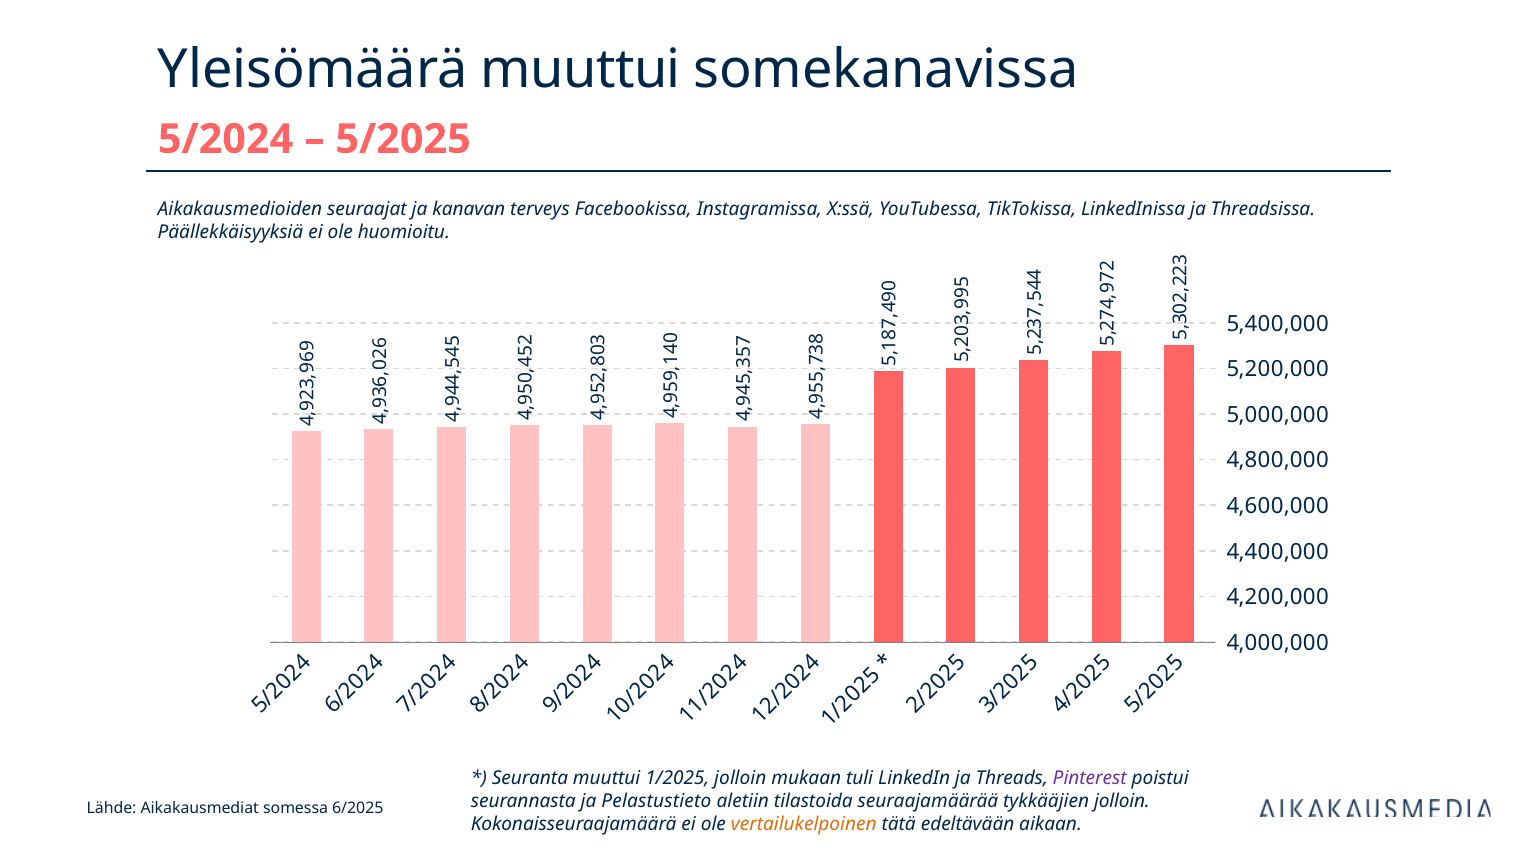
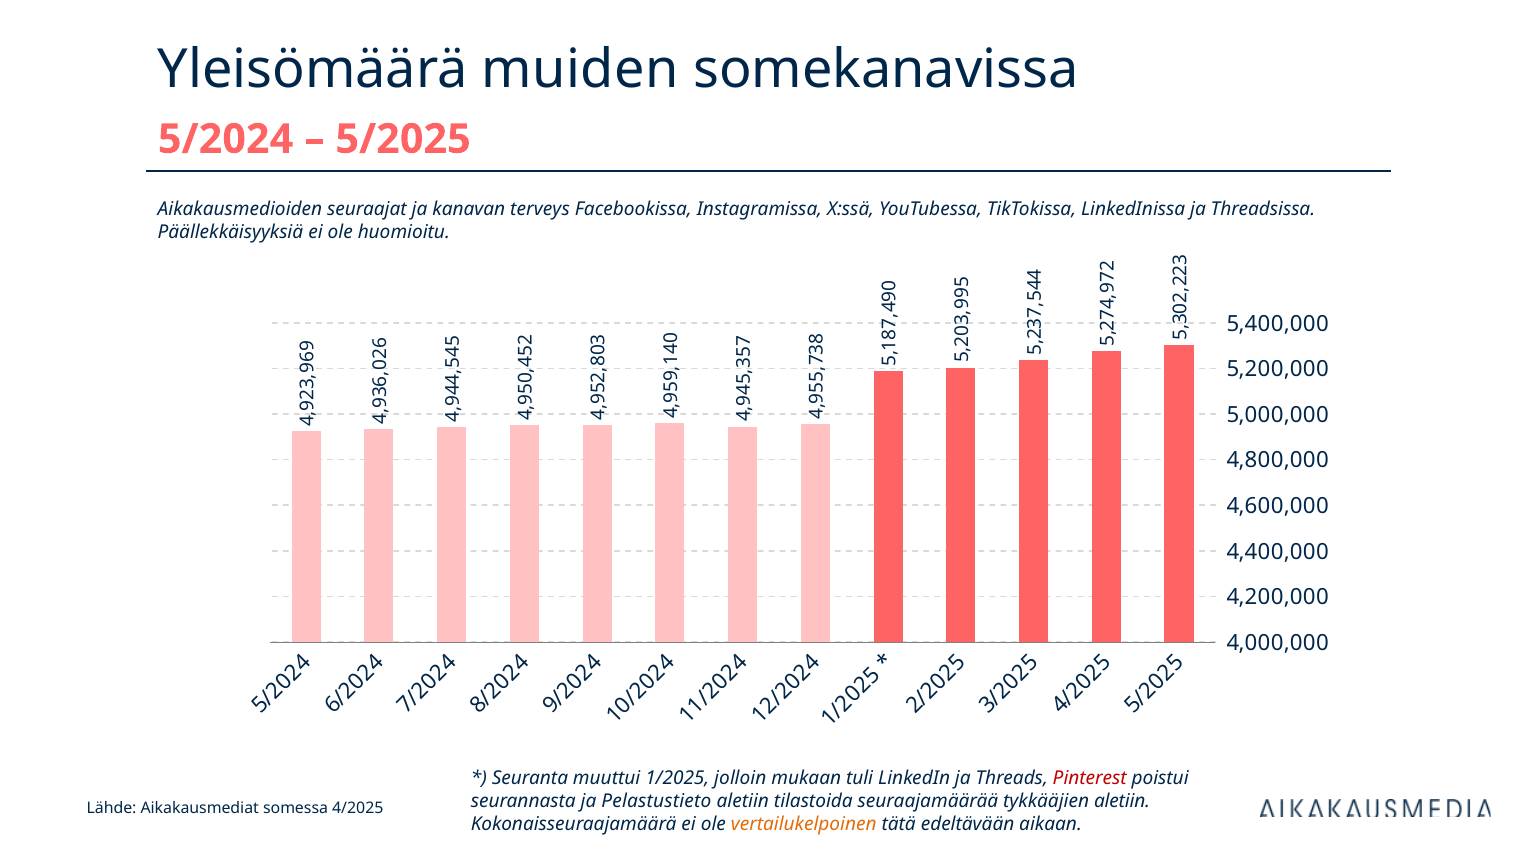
Yleisömäärä muuttui: muuttui -> muiden
Pinterest colour: purple -> red
tykkääjien jolloin: jolloin -> aletiin
6/2025: 6/2025 -> 4/2025
